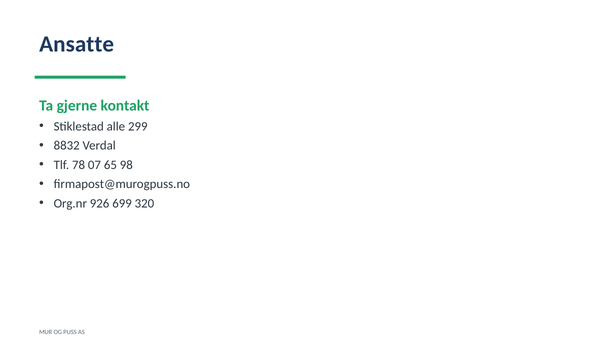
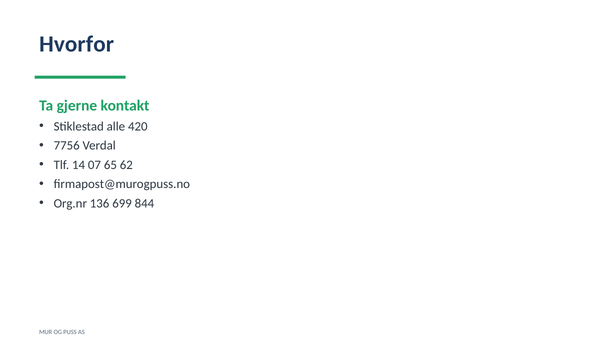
Ansatte: Ansatte -> Hvorfor
299: 299 -> 420
8832: 8832 -> 7756
78: 78 -> 14
98: 98 -> 62
926: 926 -> 136
320: 320 -> 844
